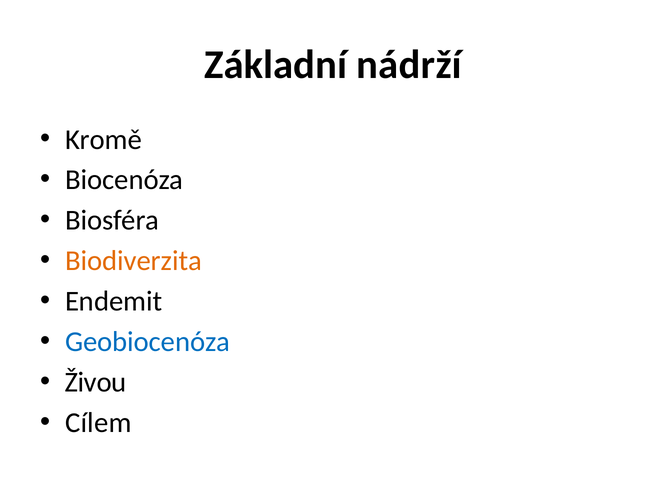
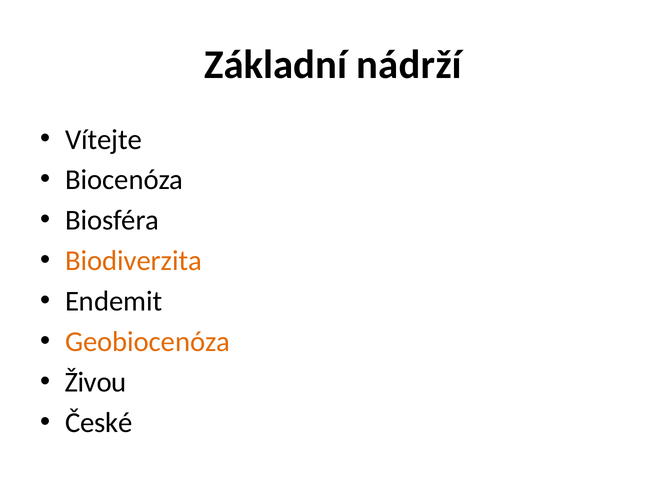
Kromě: Kromě -> Vítejte
Geobiocenóza colour: blue -> orange
Cílem: Cílem -> České
